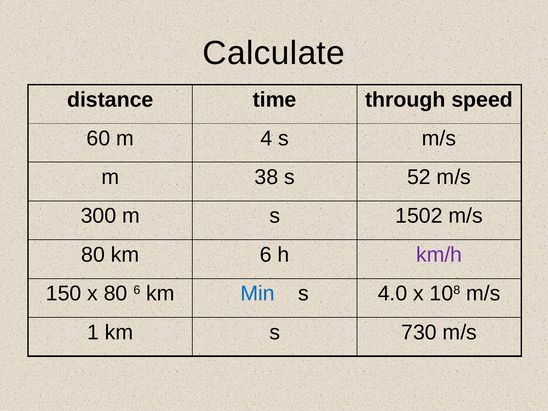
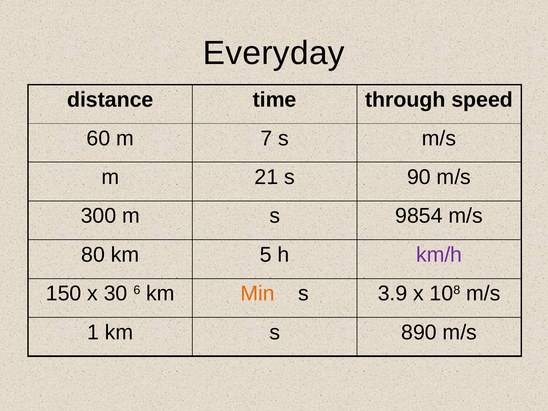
Calculate: Calculate -> Everyday
4: 4 -> 7
38: 38 -> 21
52: 52 -> 90
1502: 1502 -> 9854
km 6: 6 -> 5
x 80: 80 -> 30
Min colour: blue -> orange
4.0: 4.0 -> 3.9
730: 730 -> 890
